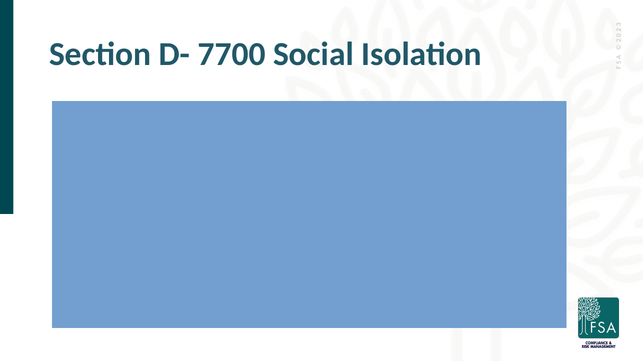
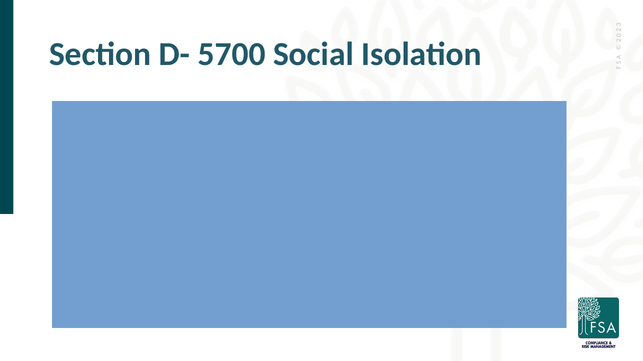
7700: 7700 -> 5700
